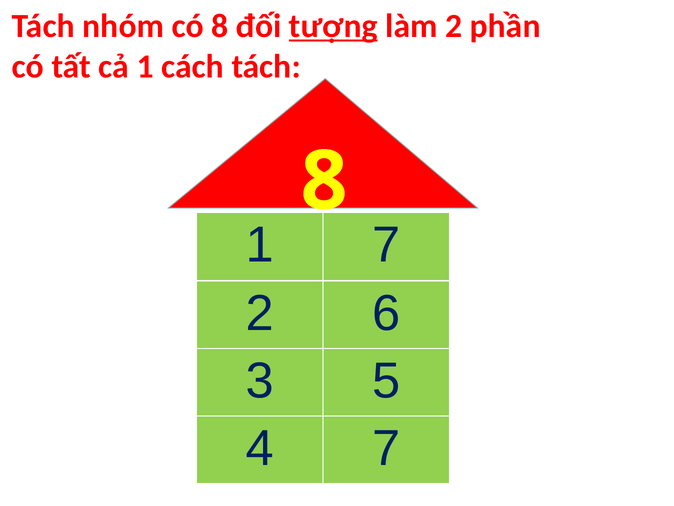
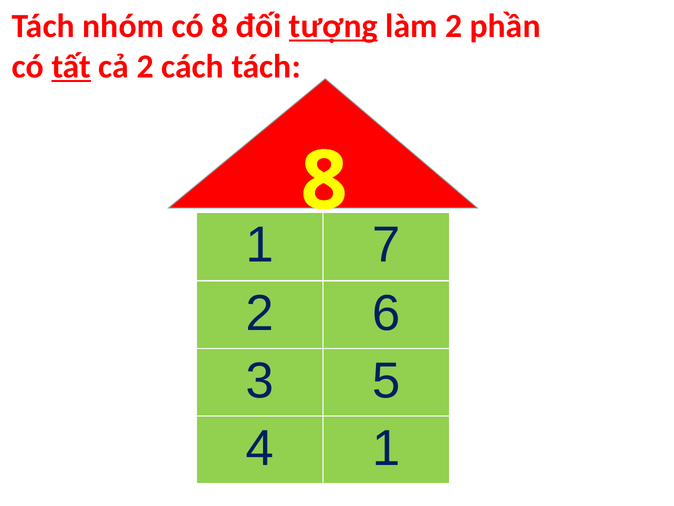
tất underline: none -> present
cả 1: 1 -> 2
4 7: 7 -> 1
